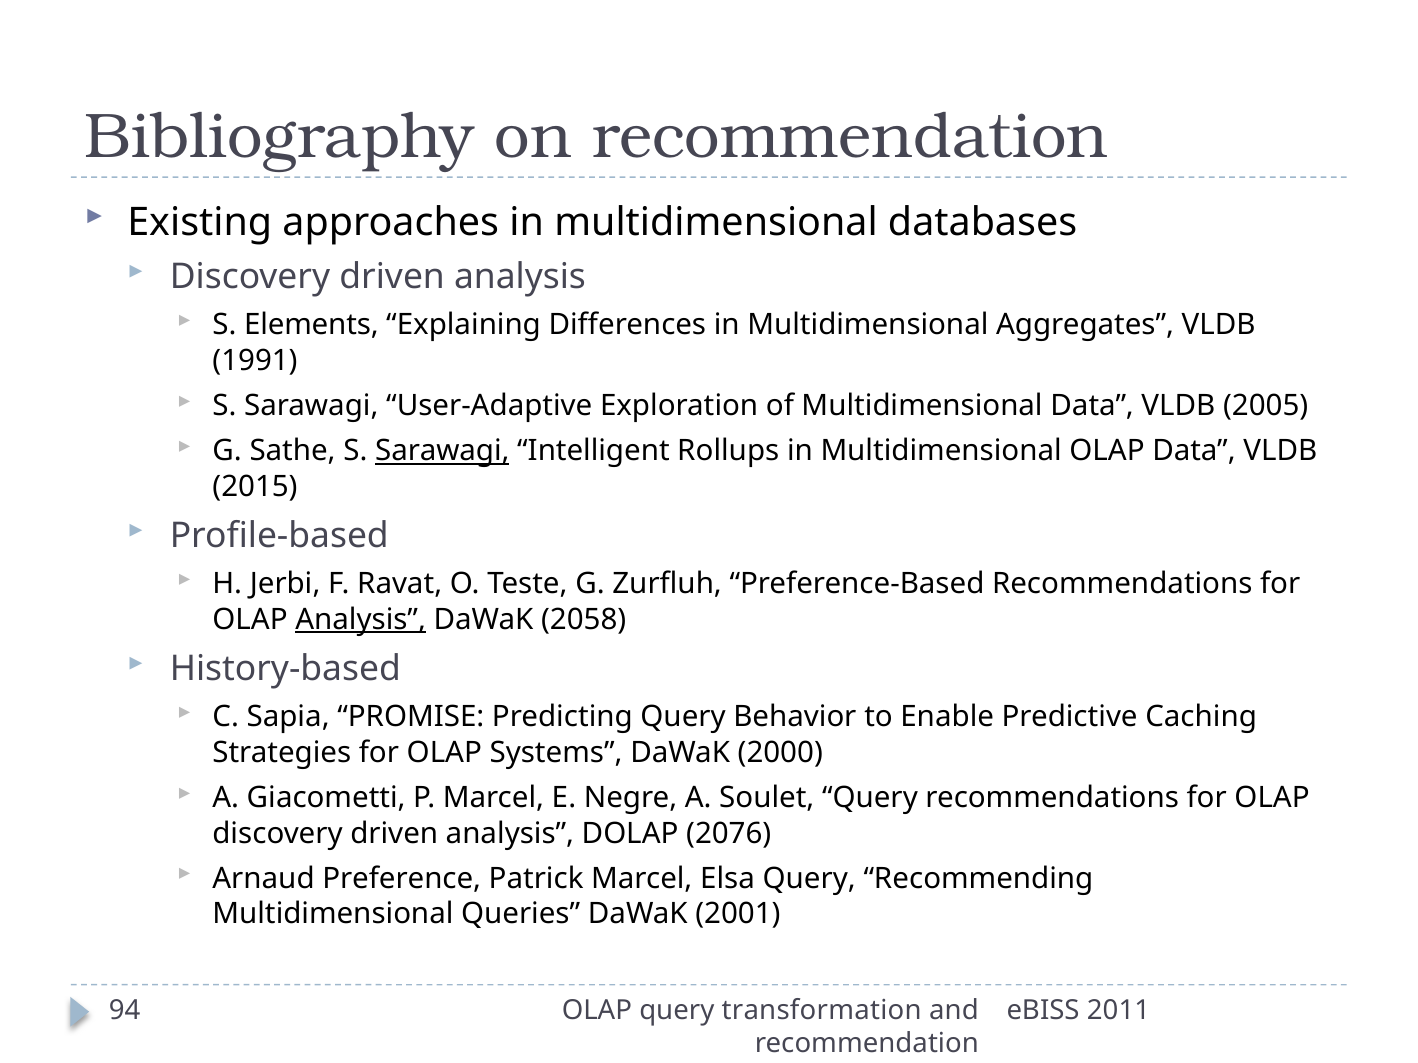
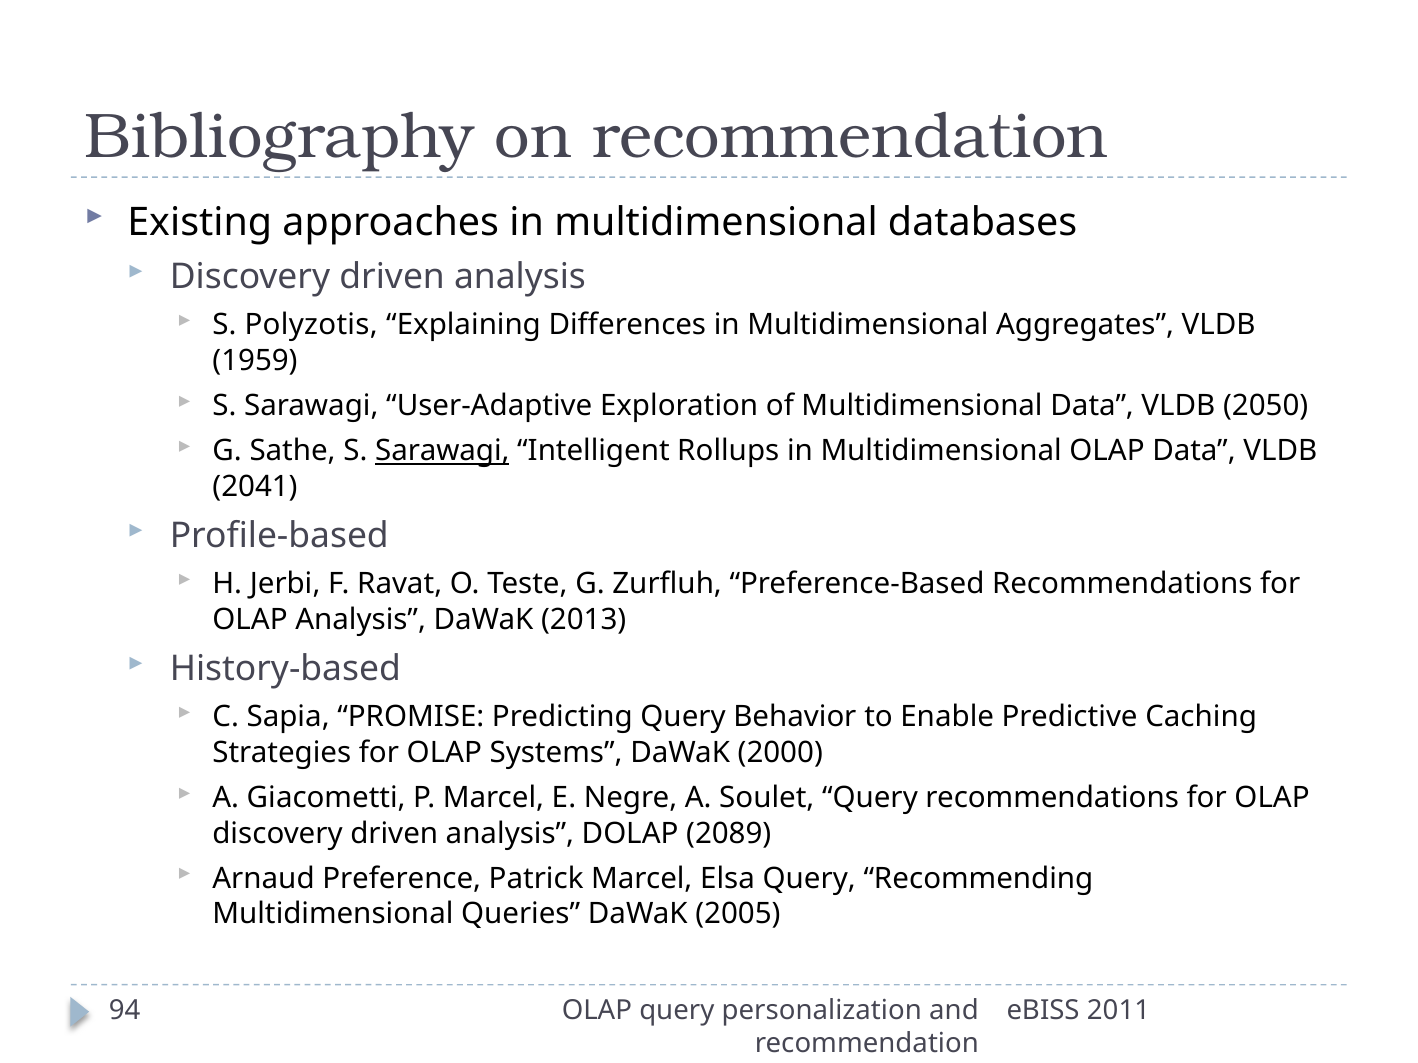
Elements: Elements -> Polyzotis
1991: 1991 -> 1959
2005: 2005 -> 2050
2015: 2015 -> 2041
Analysis at (361, 620) underline: present -> none
2058: 2058 -> 2013
2076: 2076 -> 2089
2001: 2001 -> 2005
transformation: transformation -> personalization
